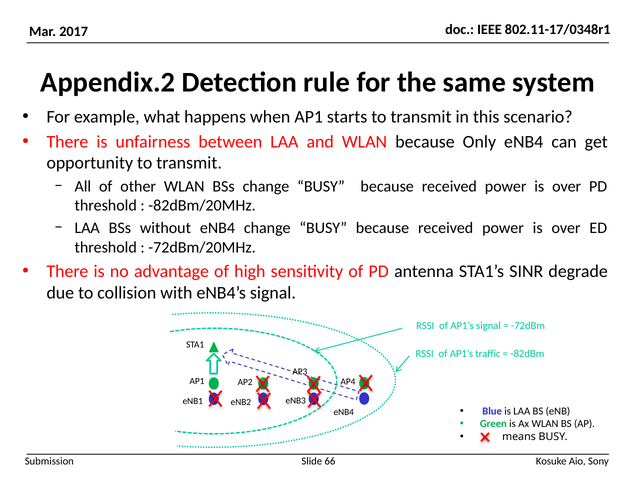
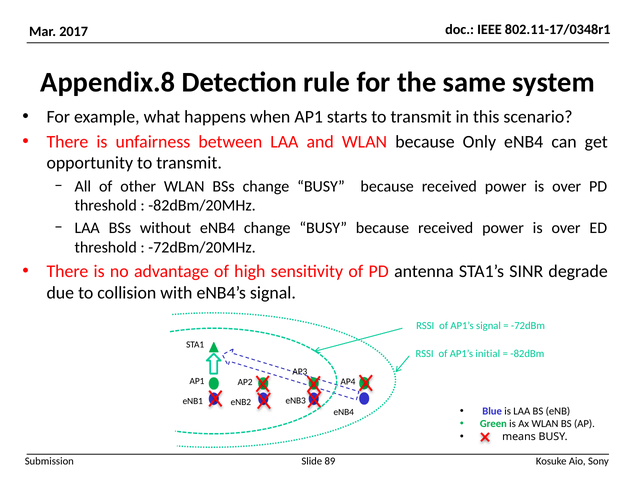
Appendix.2: Appendix.2 -> Appendix.8
traffic: traffic -> initial
66: 66 -> 89
